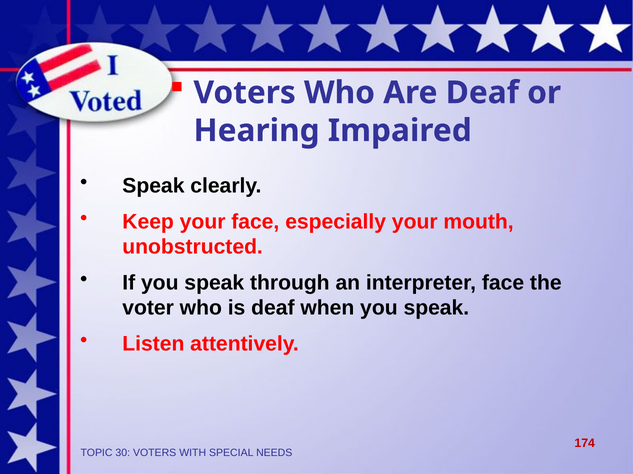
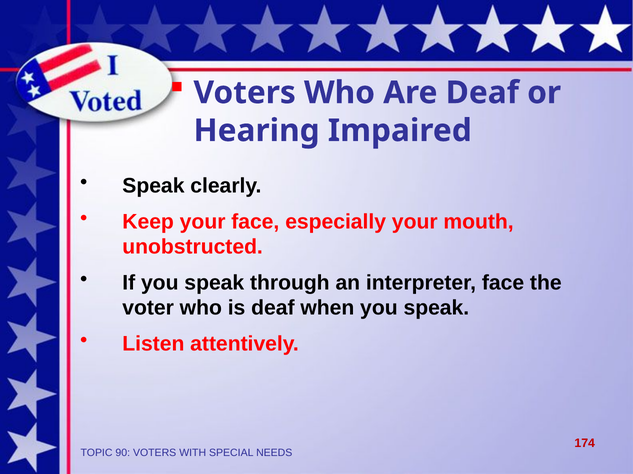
30: 30 -> 90
